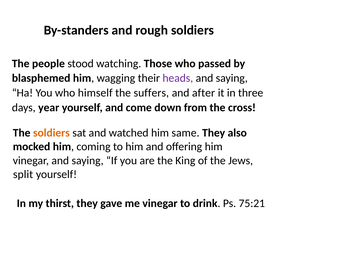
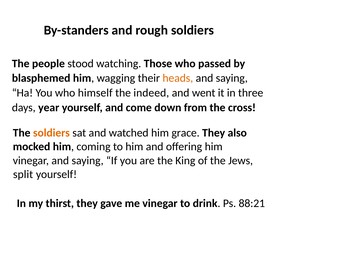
heads colour: purple -> orange
suffers: suffers -> indeed
after: after -> went
same: same -> grace
75:21: 75:21 -> 88:21
